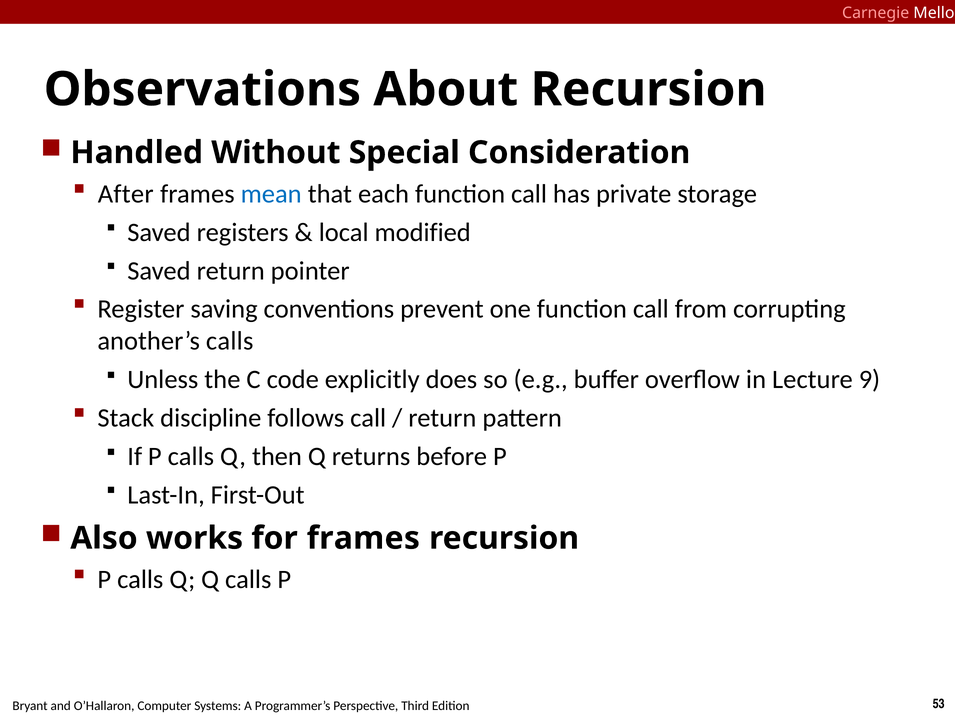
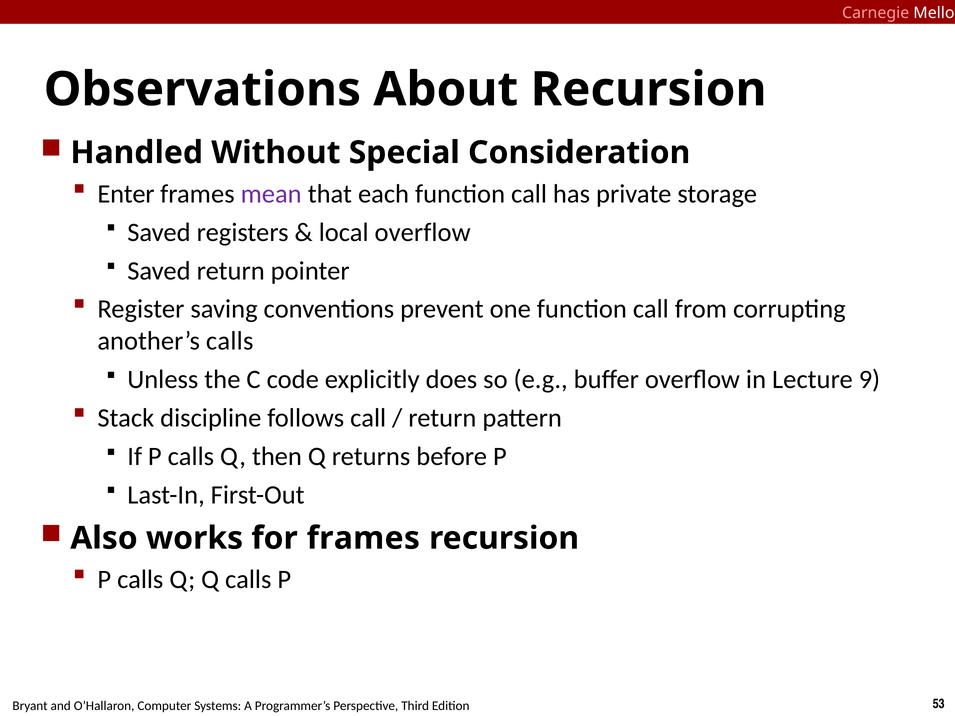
After: After -> Enter
mean colour: blue -> purple
local modified: modified -> overflow
